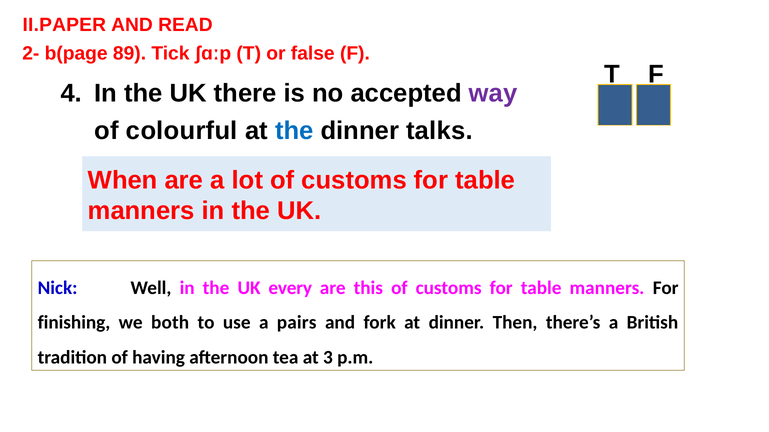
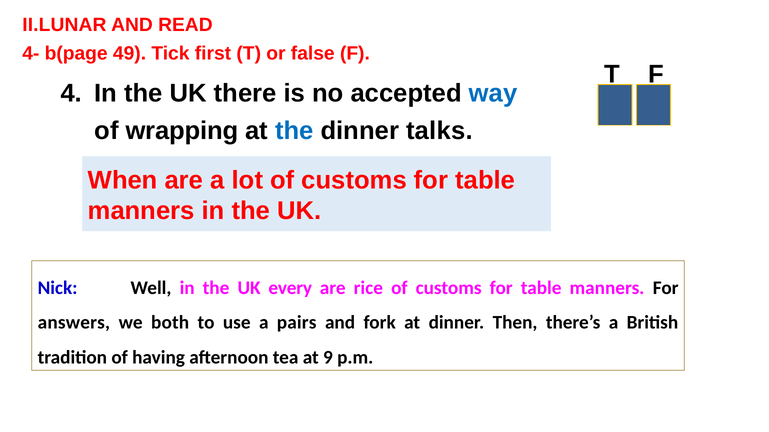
II.PAPER: II.PAPER -> II.LUNAR
2-: 2- -> 4-
89: 89 -> 49
ʃɑːp: ʃɑːp -> first
way colour: purple -> blue
colourful: colourful -> wrapping
this: this -> rice
finishing: finishing -> answers
3: 3 -> 9
